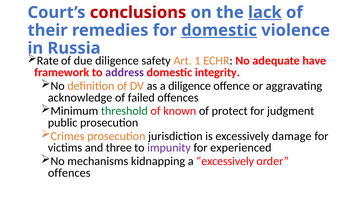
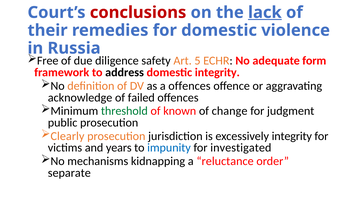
domestic at (219, 30) underline: present -> none
Rate: Rate -> Free
1: 1 -> 5
have: have -> form
address colour: purple -> black
a diligence: diligence -> offences
protect: protect -> change
Crimes: Crimes -> Clearly
excessively damage: damage -> integrity
three: three -> years
impunity colour: purple -> blue
experienced: experienced -> investigated
a excessively: excessively -> reluctance
offences at (69, 173): offences -> separate
